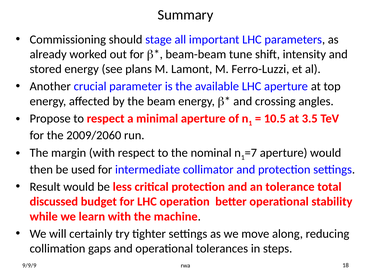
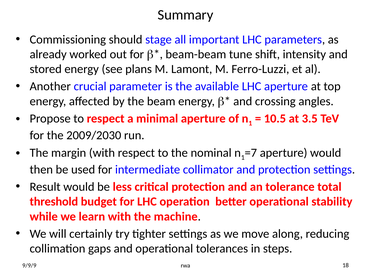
2009/2060: 2009/2060 -> 2009/2030
discussed: discussed -> threshold
